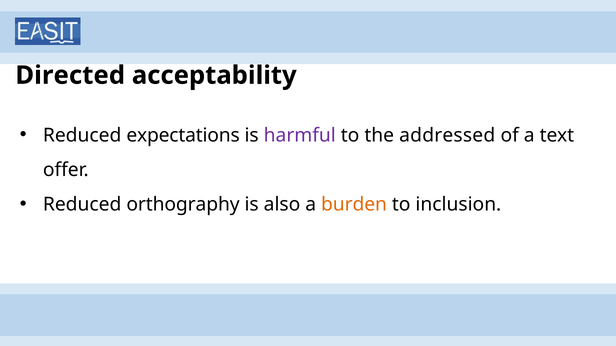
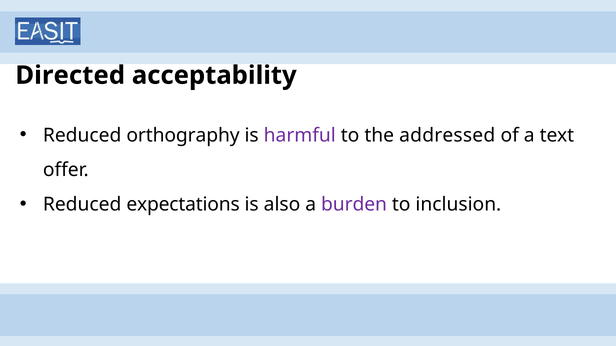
expectations: expectations -> orthography
orthography: orthography -> expectations
burden colour: orange -> purple
